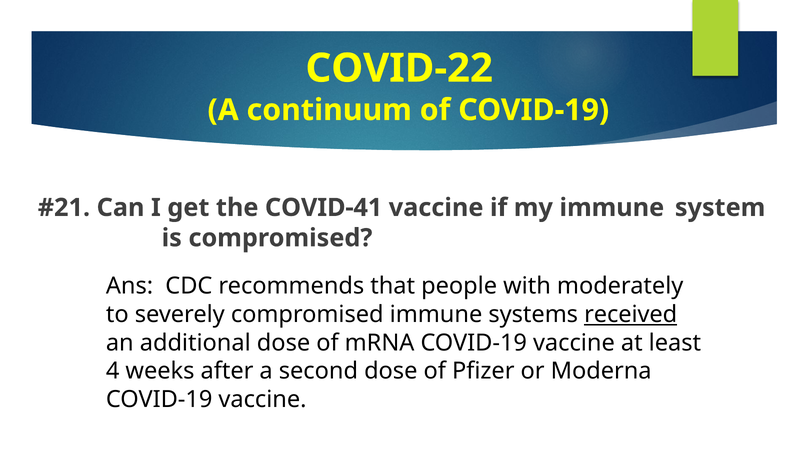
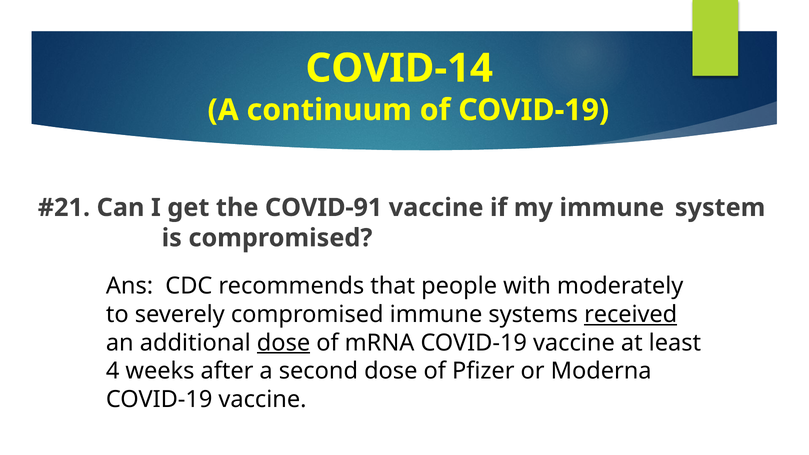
COVID-22: COVID-22 -> COVID-14
COVID-41: COVID-41 -> COVID-91
dose at (284, 343) underline: none -> present
